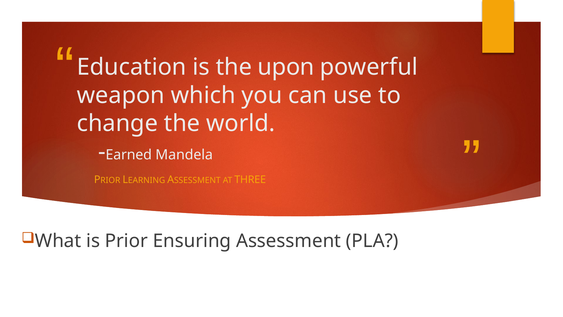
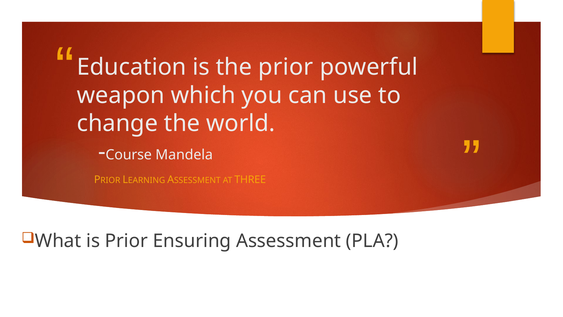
the upon: upon -> prior
Earned: Earned -> Course
